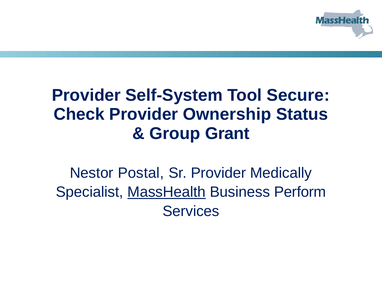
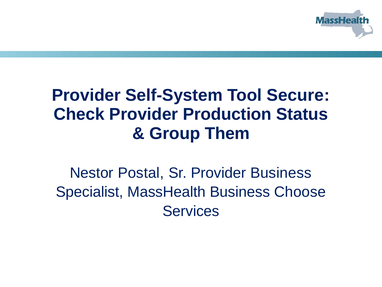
Ownership: Ownership -> Production
Grant: Grant -> Them
Provider Medically: Medically -> Business
MassHealth underline: present -> none
Perform: Perform -> Choose
